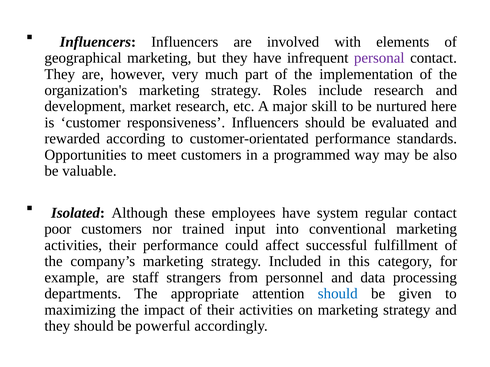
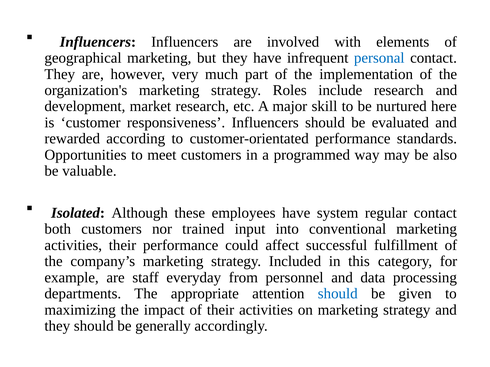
personal colour: purple -> blue
poor: poor -> both
strangers: strangers -> everyday
powerful: powerful -> generally
